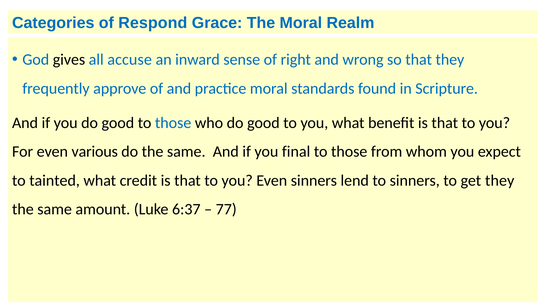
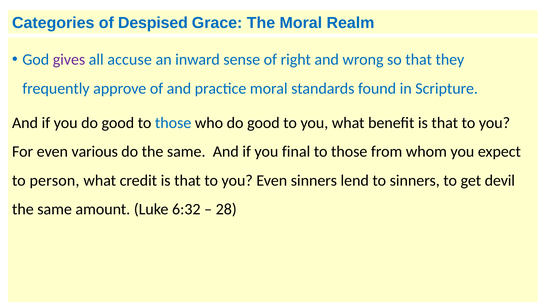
Respond: Respond -> Despised
gives colour: black -> purple
tainted: tainted -> person
get they: they -> devil
6:37: 6:37 -> 6:32
77: 77 -> 28
